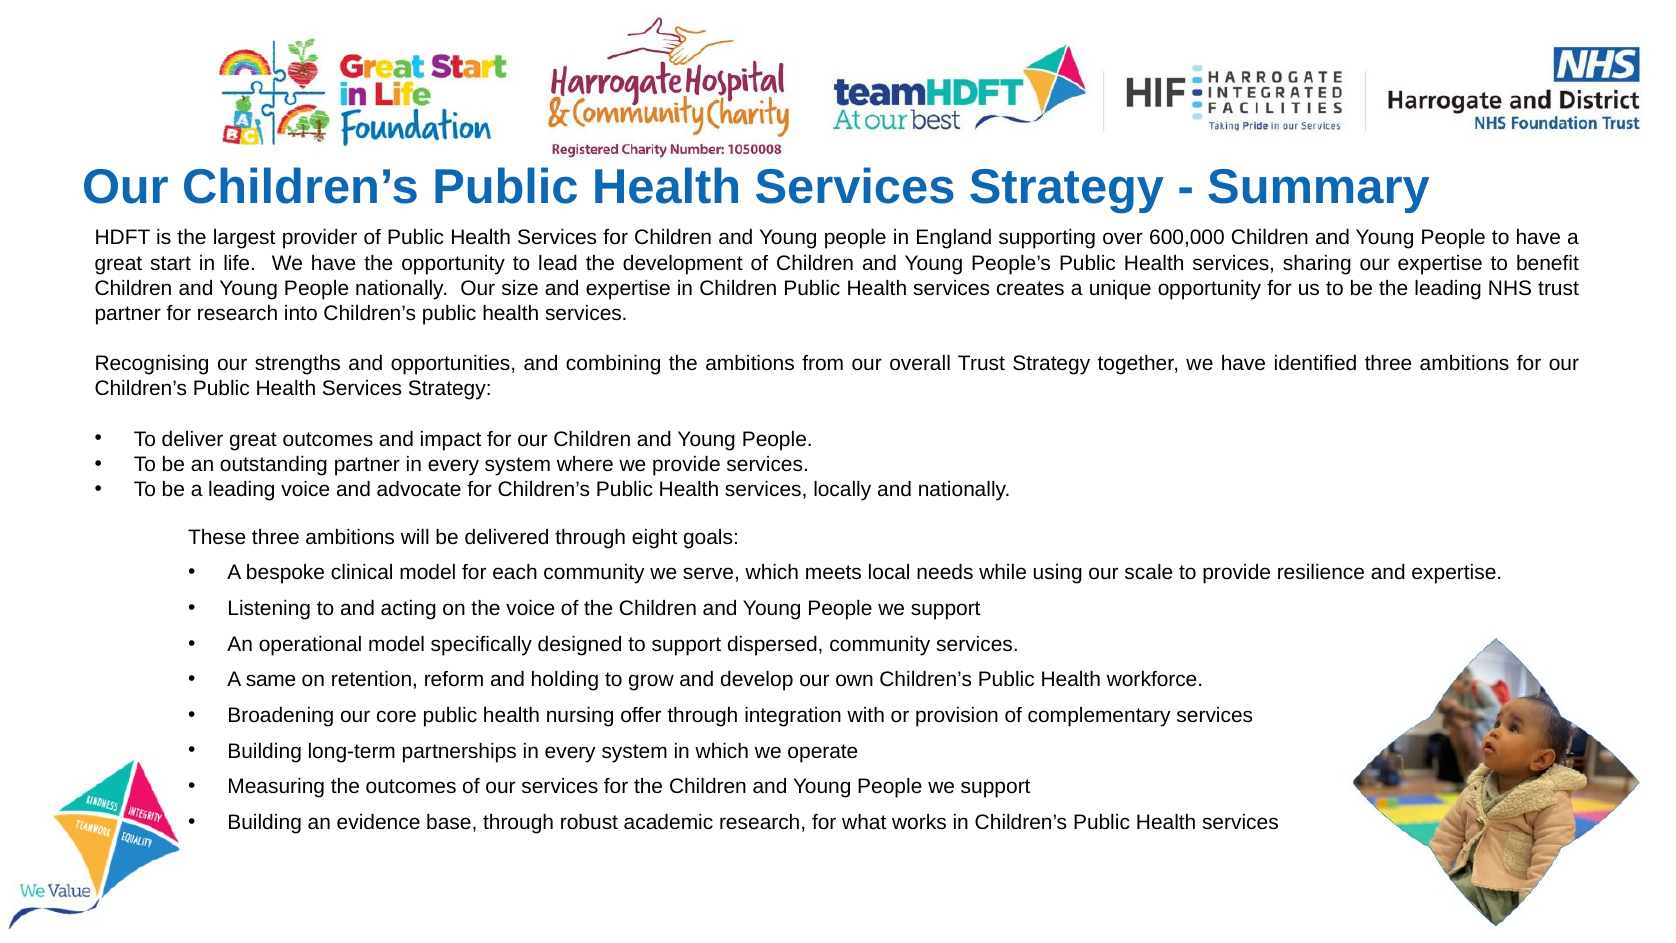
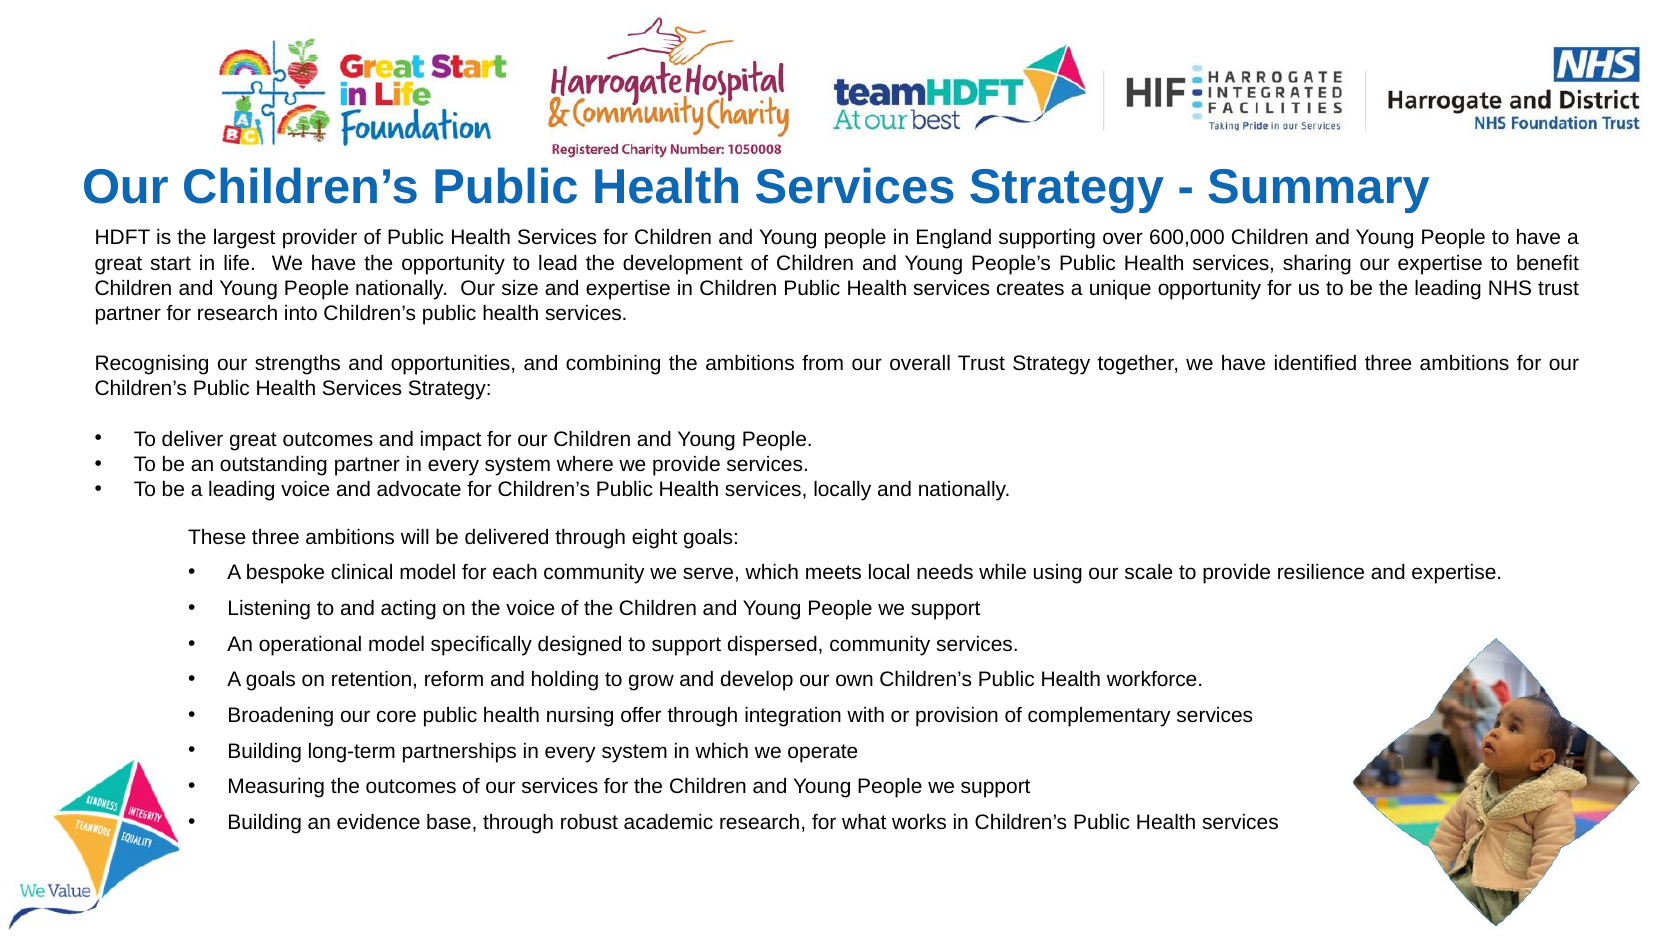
A same: same -> goals
